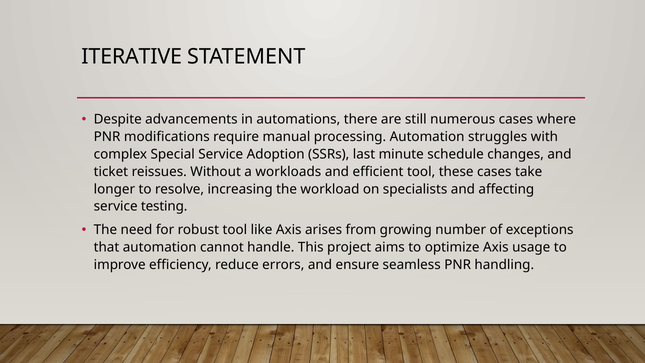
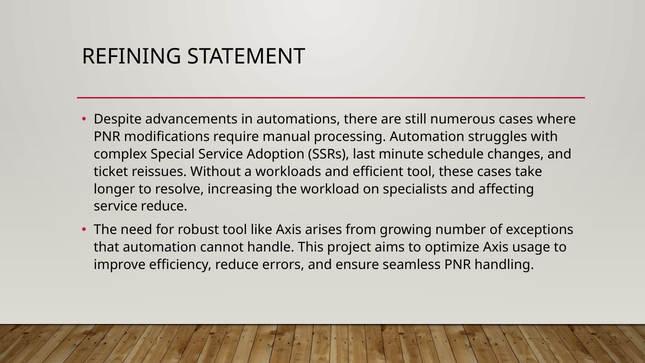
ITERATIVE: ITERATIVE -> REFINING
service testing: testing -> reduce
